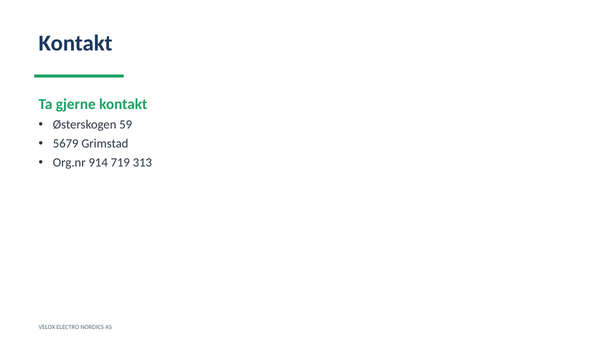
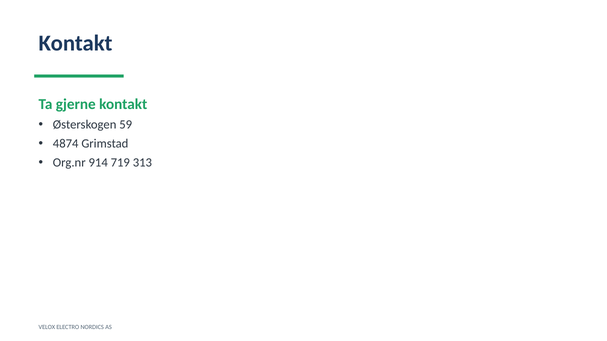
5679: 5679 -> 4874
